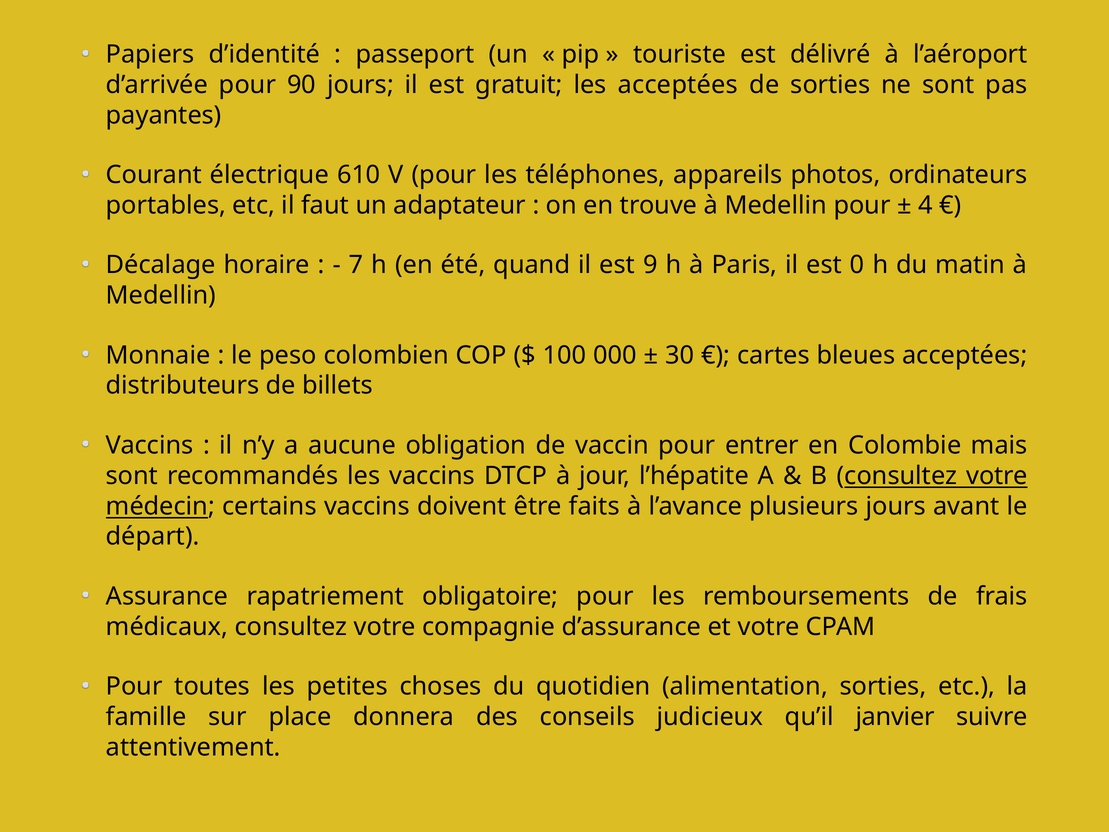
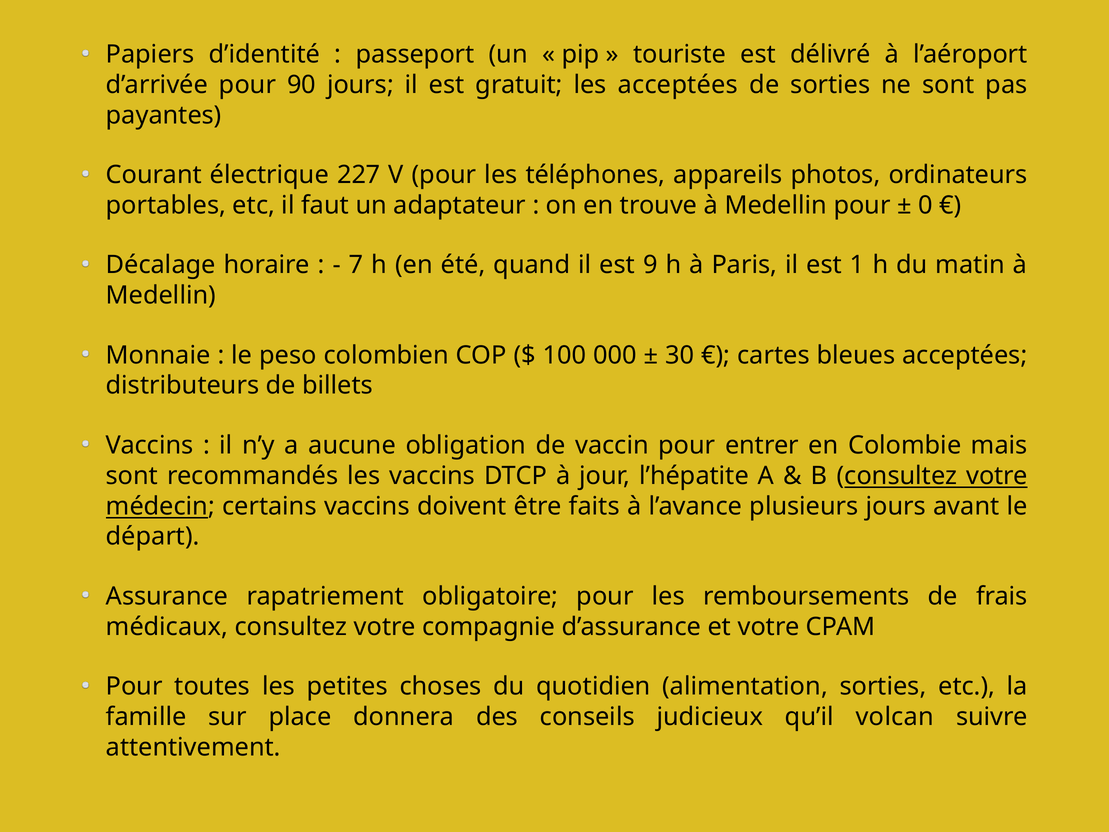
610: 610 -> 227
4: 4 -> 0
0: 0 -> 1
janvier: janvier -> volcan
